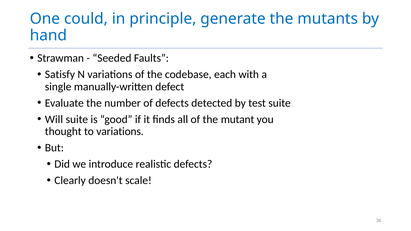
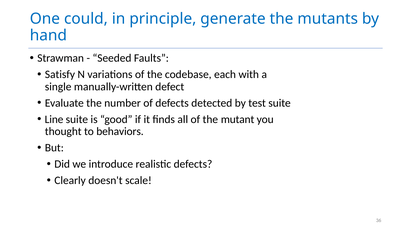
Will: Will -> Line
to variations: variations -> behaviors
